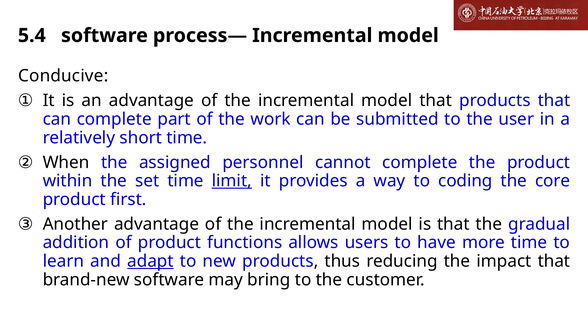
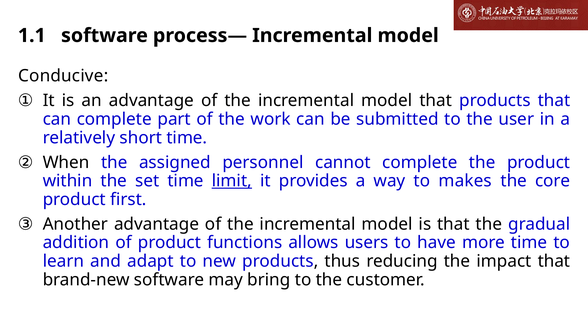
5.4: 5.4 -> 1.1
coding: coding -> makes
adapt underline: present -> none
